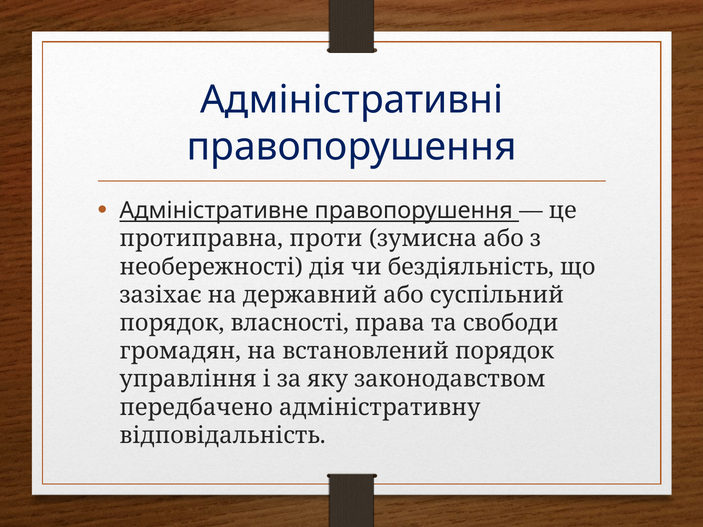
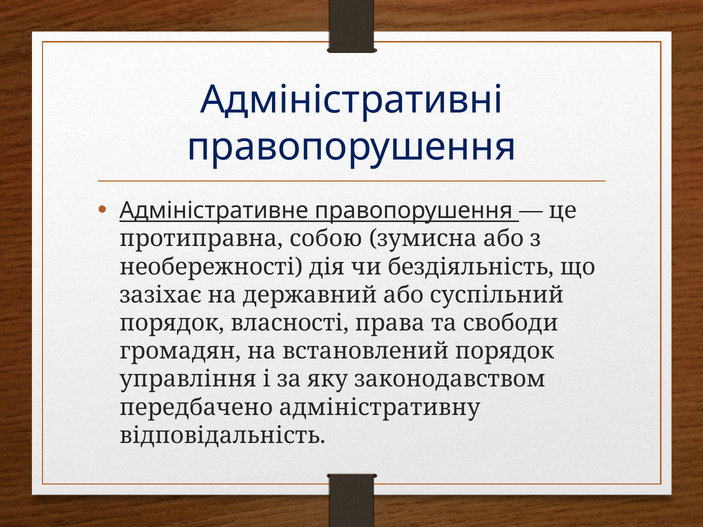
проти: проти -> собою
